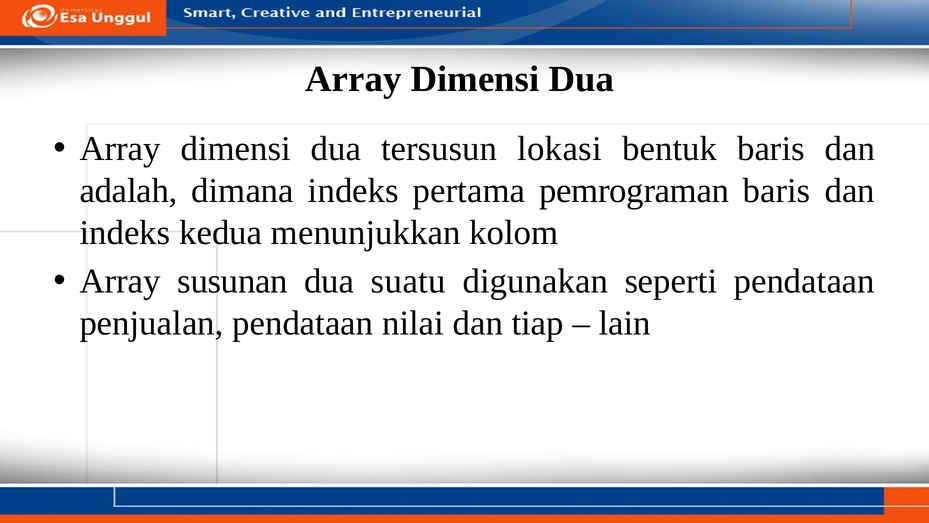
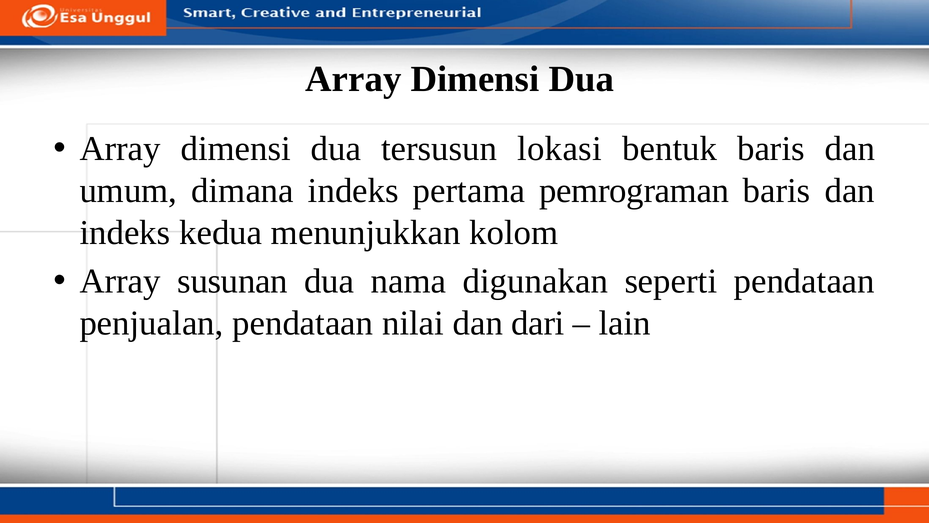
adalah: adalah -> umum
suatu: suatu -> nama
tiap: tiap -> dari
